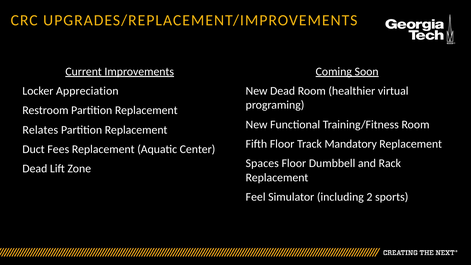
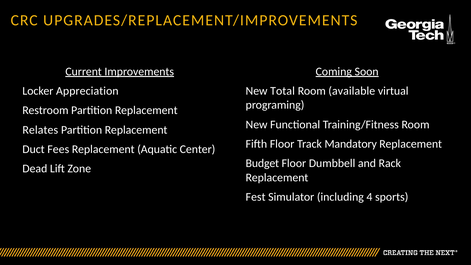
New Dead: Dead -> Total
healthier: healthier -> available
Spaces: Spaces -> Budget
Feel: Feel -> Fest
2: 2 -> 4
